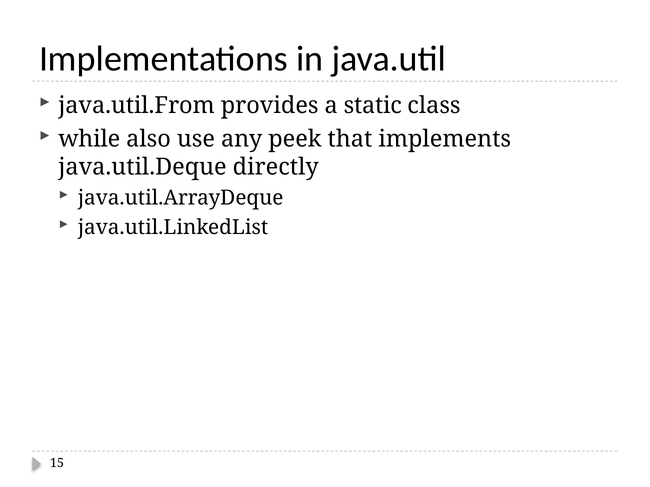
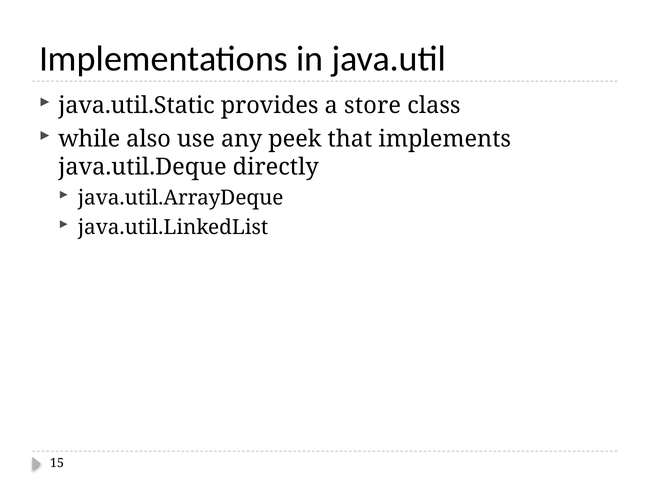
java.util.From: java.util.From -> java.util.Static
static: static -> store
